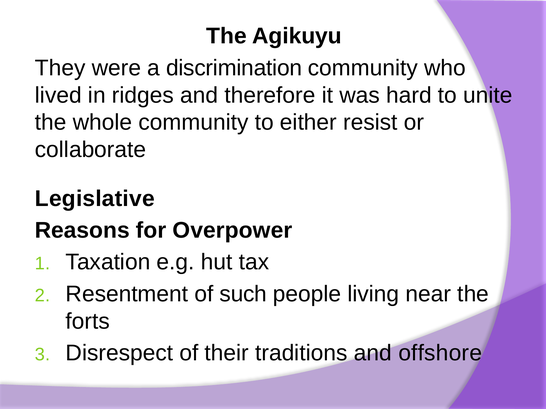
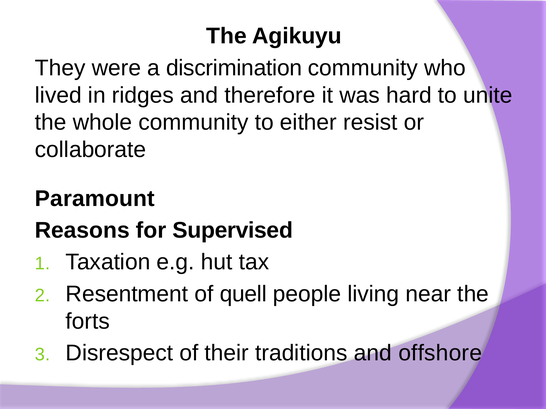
Legislative: Legislative -> Paramount
Overpower: Overpower -> Supervised
such: such -> quell
